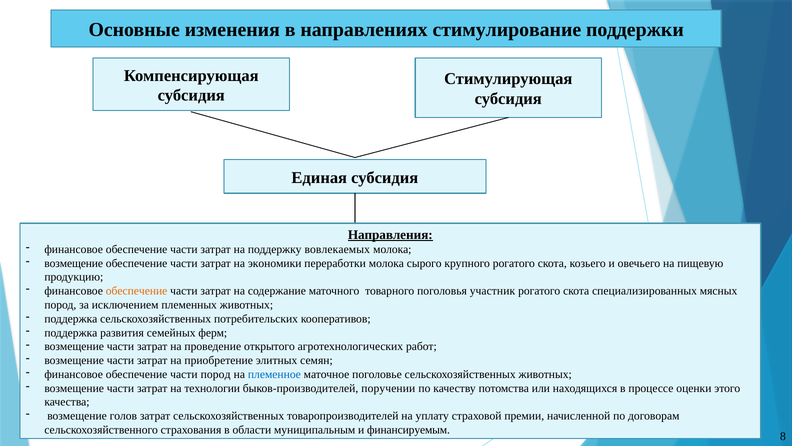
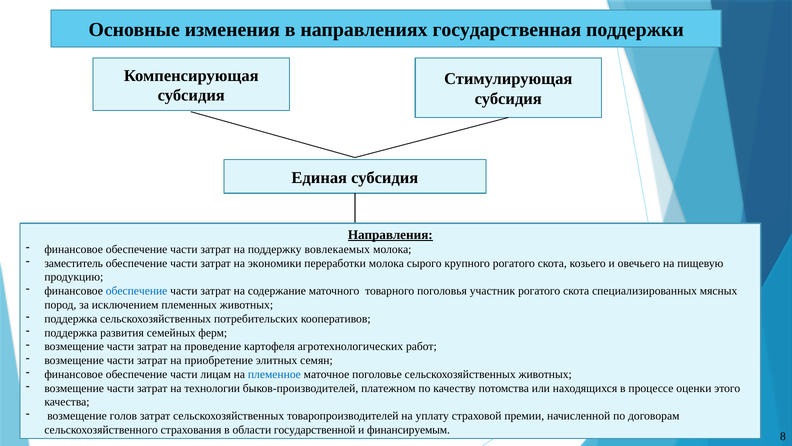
стимулирование: стимулирование -> государственная
возмещение at (74, 263): возмещение -> заместитель
обеспечение at (137, 291) colour: orange -> blue
открытого: открытого -> картофеля
части пород: пород -> лицам
поручении: поручении -> платежном
муниципальным: муниципальным -> государственной
